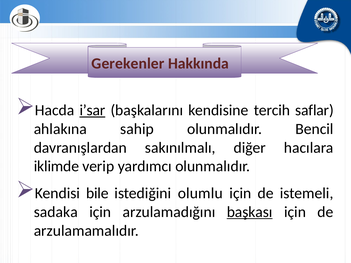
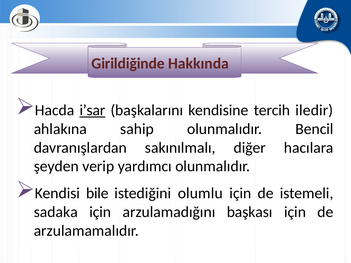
Gerekenler: Gerekenler -> Girildiğinde
saflar: saflar -> iledir
iklimde: iklimde -> şeyden
başkası underline: present -> none
